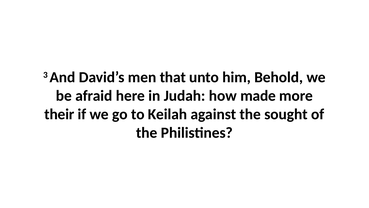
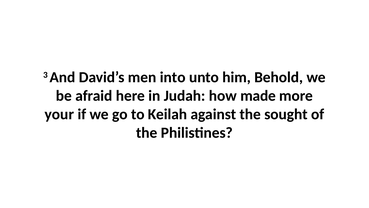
that: that -> into
their: their -> your
